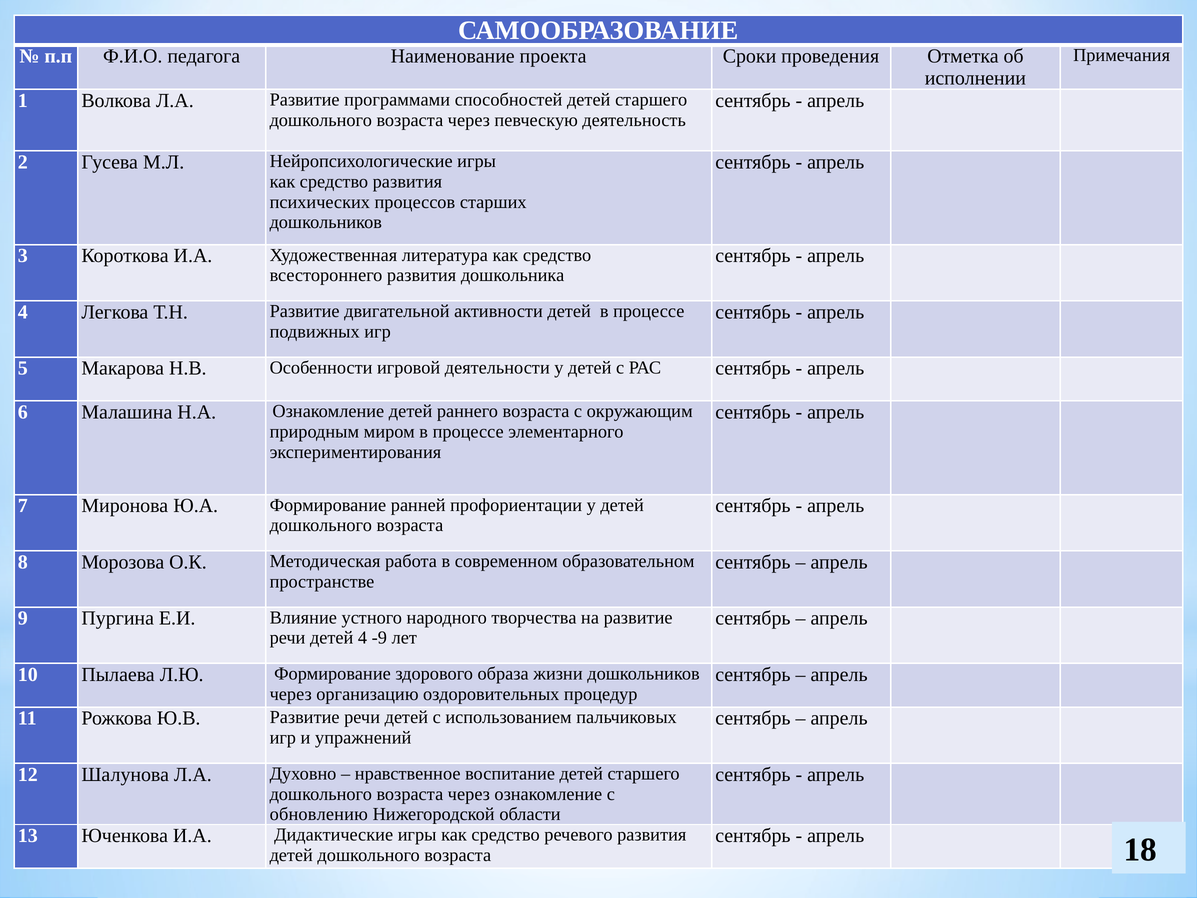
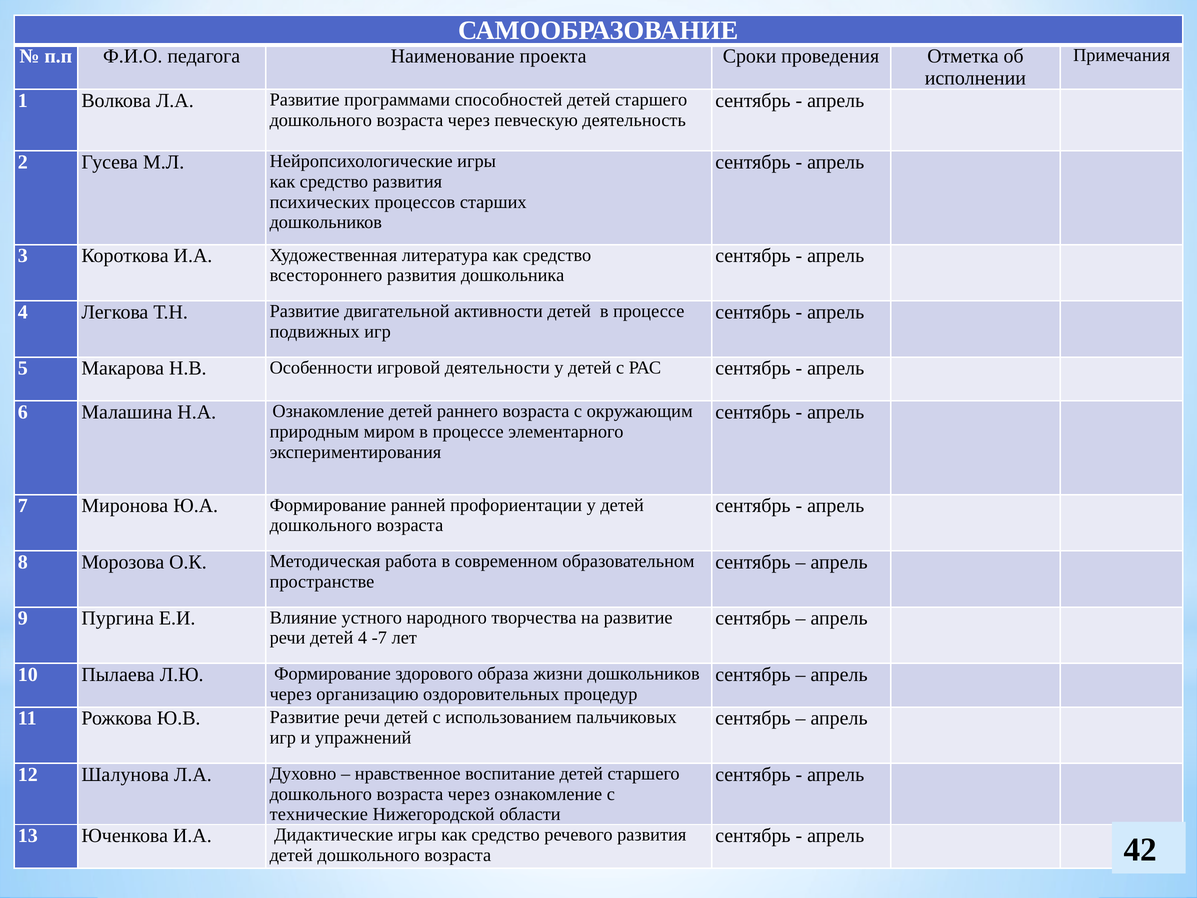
-9: -9 -> -7
обновлению: обновлению -> технические
18: 18 -> 42
